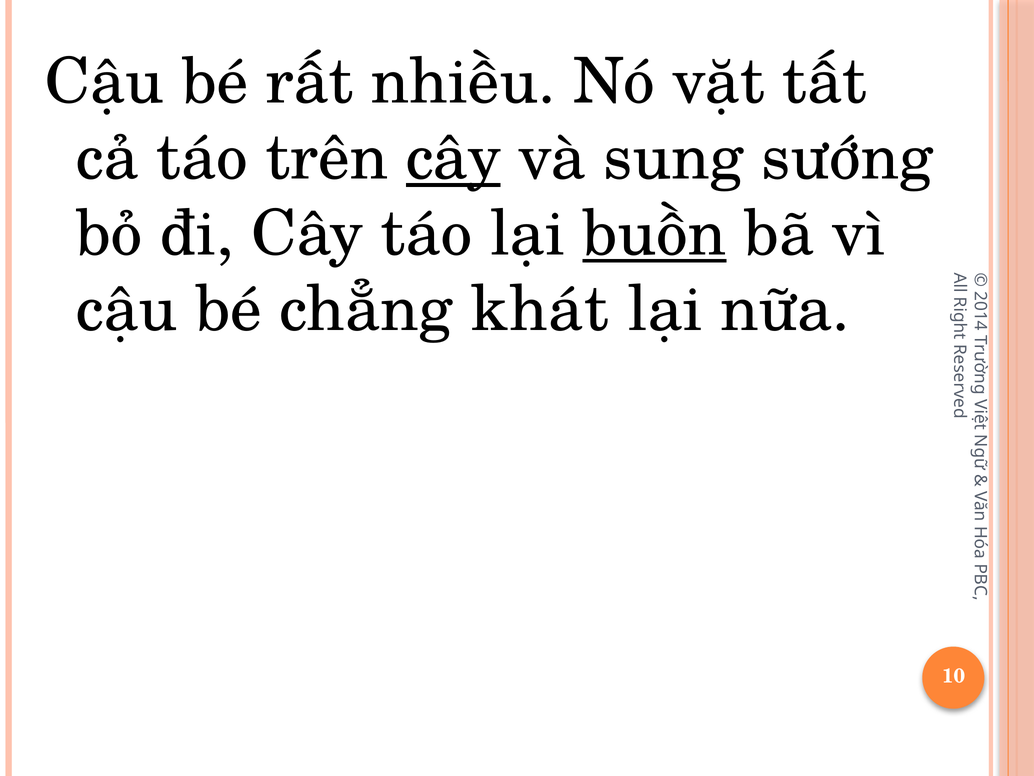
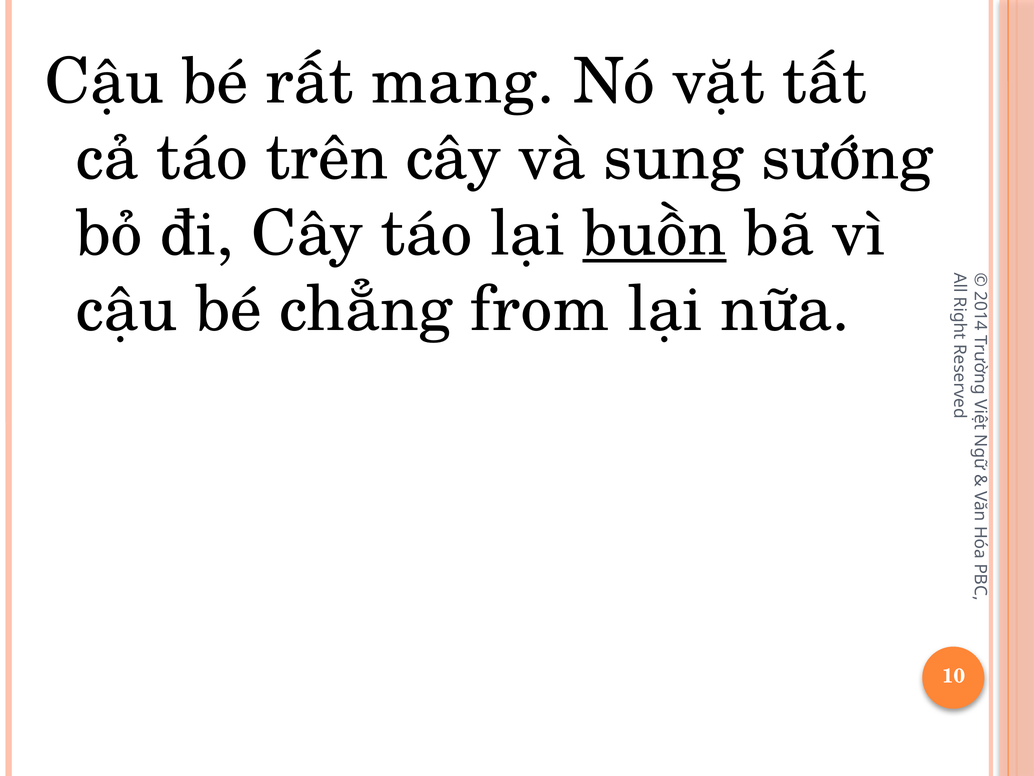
nhiều: nhiều -> mang
cây at (453, 158) underline: present -> none
khát: khát -> from
